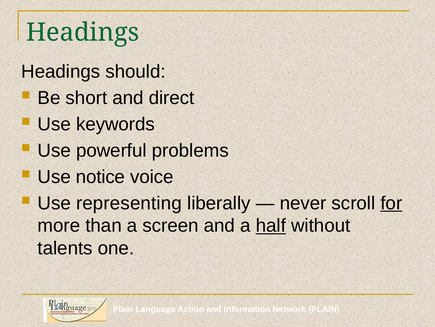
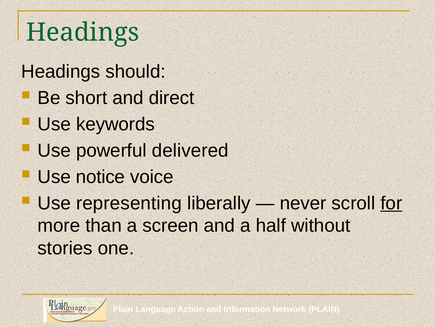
problems: problems -> delivered
half underline: present -> none
talents: talents -> stories
